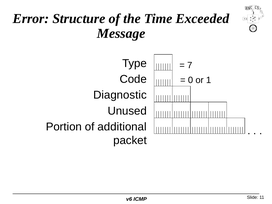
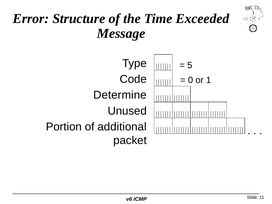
7: 7 -> 5
Diagnostic: Diagnostic -> Determine
